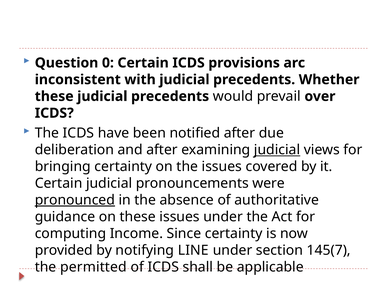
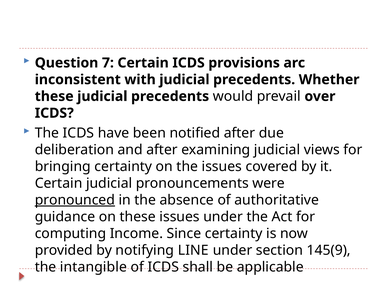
0: 0 -> 7
judicial at (277, 150) underline: present -> none
145(7: 145(7 -> 145(9
permitted: permitted -> intangible
